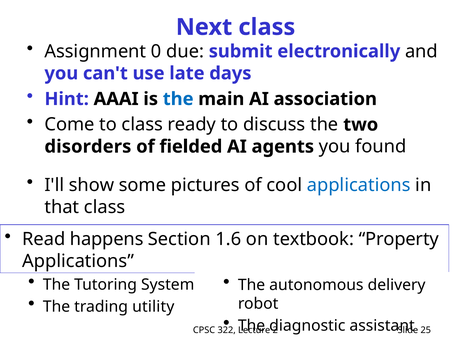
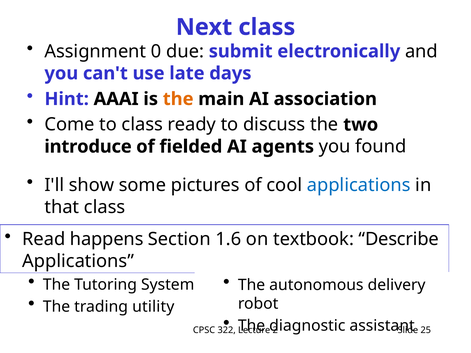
the at (178, 99) colour: blue -> orange
disorders: disorders -> introduce
Property: Property -> Describe
